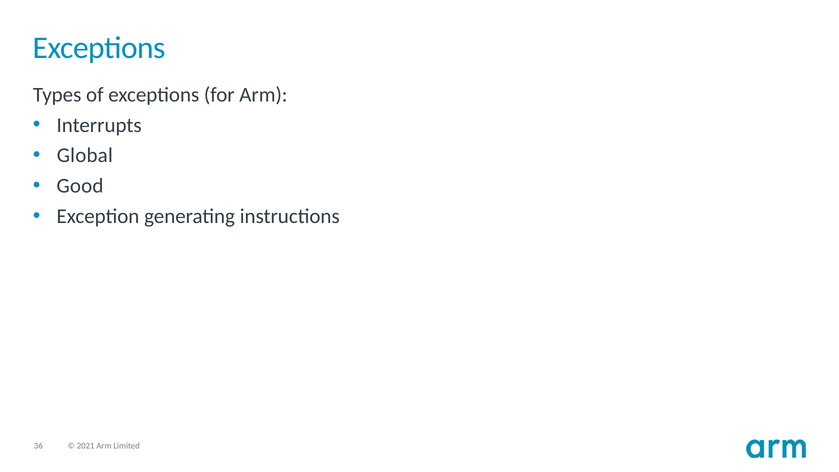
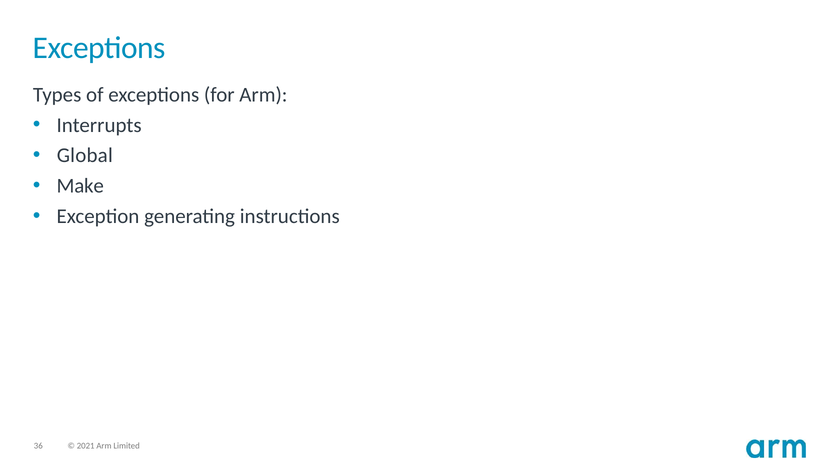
Good: Good -> Make
